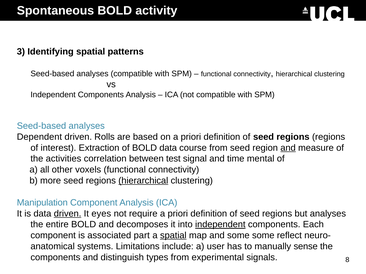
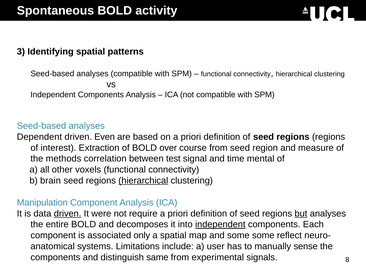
Rolls: Rolls -> Even
BOLD data: data -> over
and at (288, 148) underline: present -> none
activities: activities -> methods
more: more -> brain
eyes: eyes -> were
but underline: none -> present
part: part -> only
spatial at (173, 236) underline: present -> none
types: types -> same
